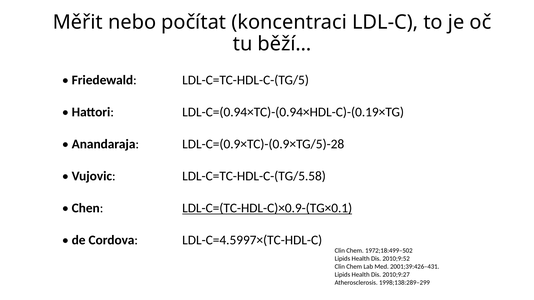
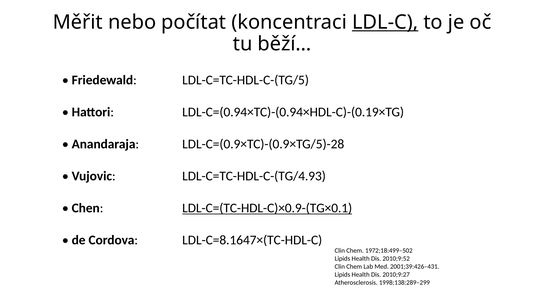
LDL-C underline: none -> present
LDL-C=TC-HDL-C-(TG/5.58: LDL-C=TC-HDL-C-(TG/5.58 -> LDL-C=TC-HDL-C-(TG/4.93
LDL-C=4.5997×(TC-HDL-C: LDL-C=4.5997×(TC-HDL-C -> LDL-C=8.1647×(TC-HDL-C
